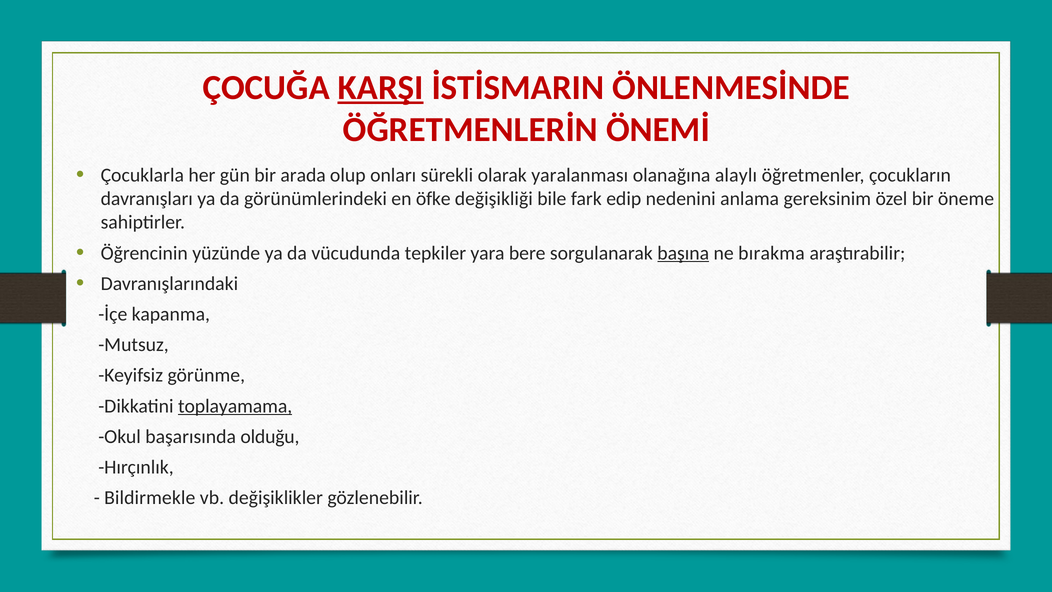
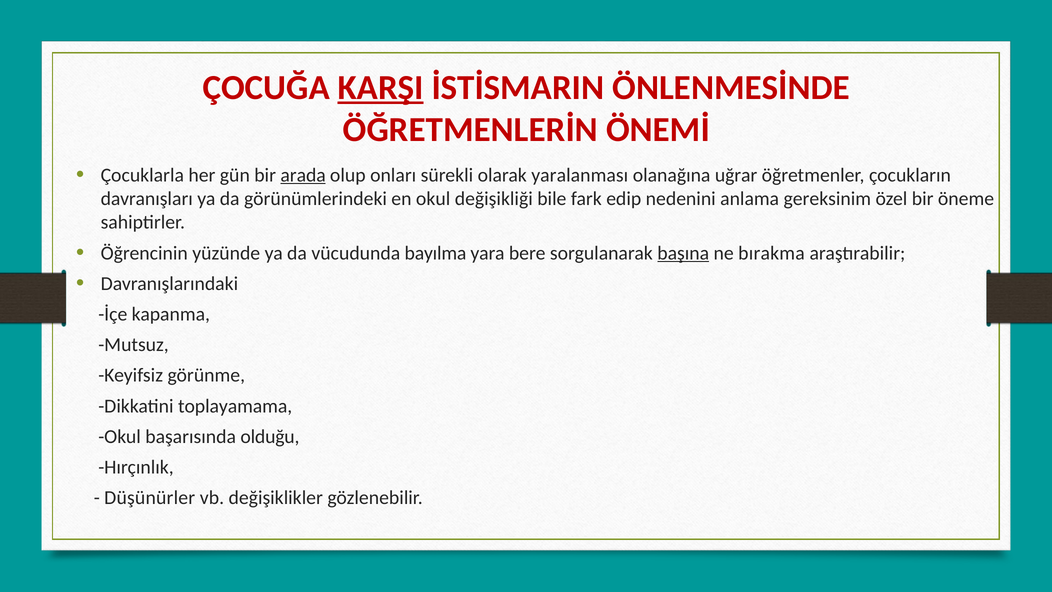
arada underline: none -> present
alaylı: alaylı -> uğrar
en öfke: öfke -> okul
tepkiler: tepkiler -> bayılma
toplayamama underline: present -> none
Bildirmekle: Bildirmekle -> Düşünürler
